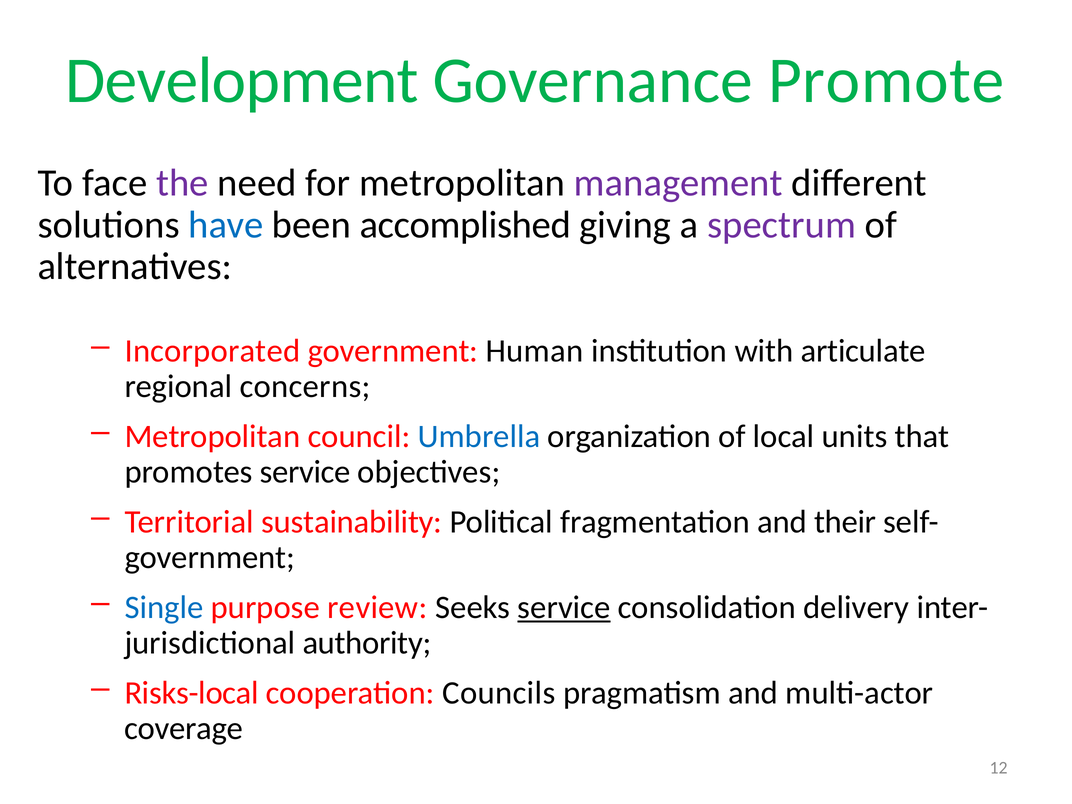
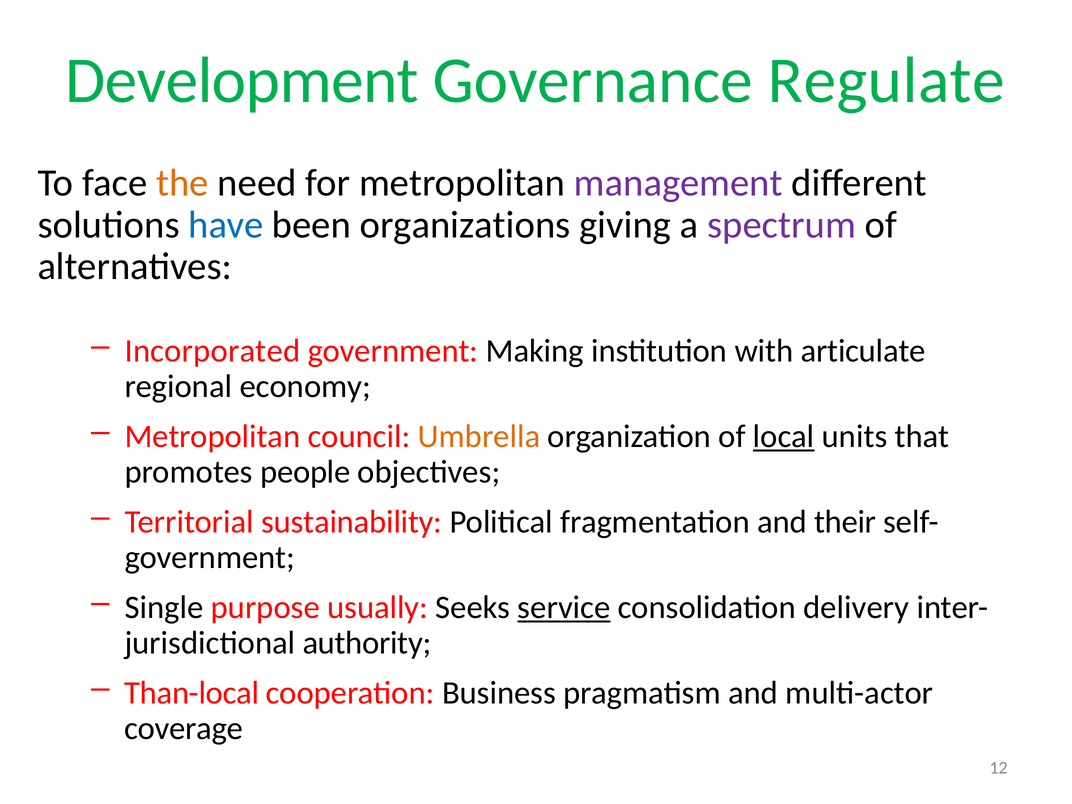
Promote: Promote -> Regulate
the colour: purple -> orange
accomplished: accomplished -> organizations
Human: Human -> Making
concerns: concerns -> economy
Umbrella colour: blue -> orange
local underline: none -> present
promotes service: service -> people
Single colour: blue -> black
review: review -> usually
Risks-local: Risks-local -> Than-local
Councils: Councils -> Business
